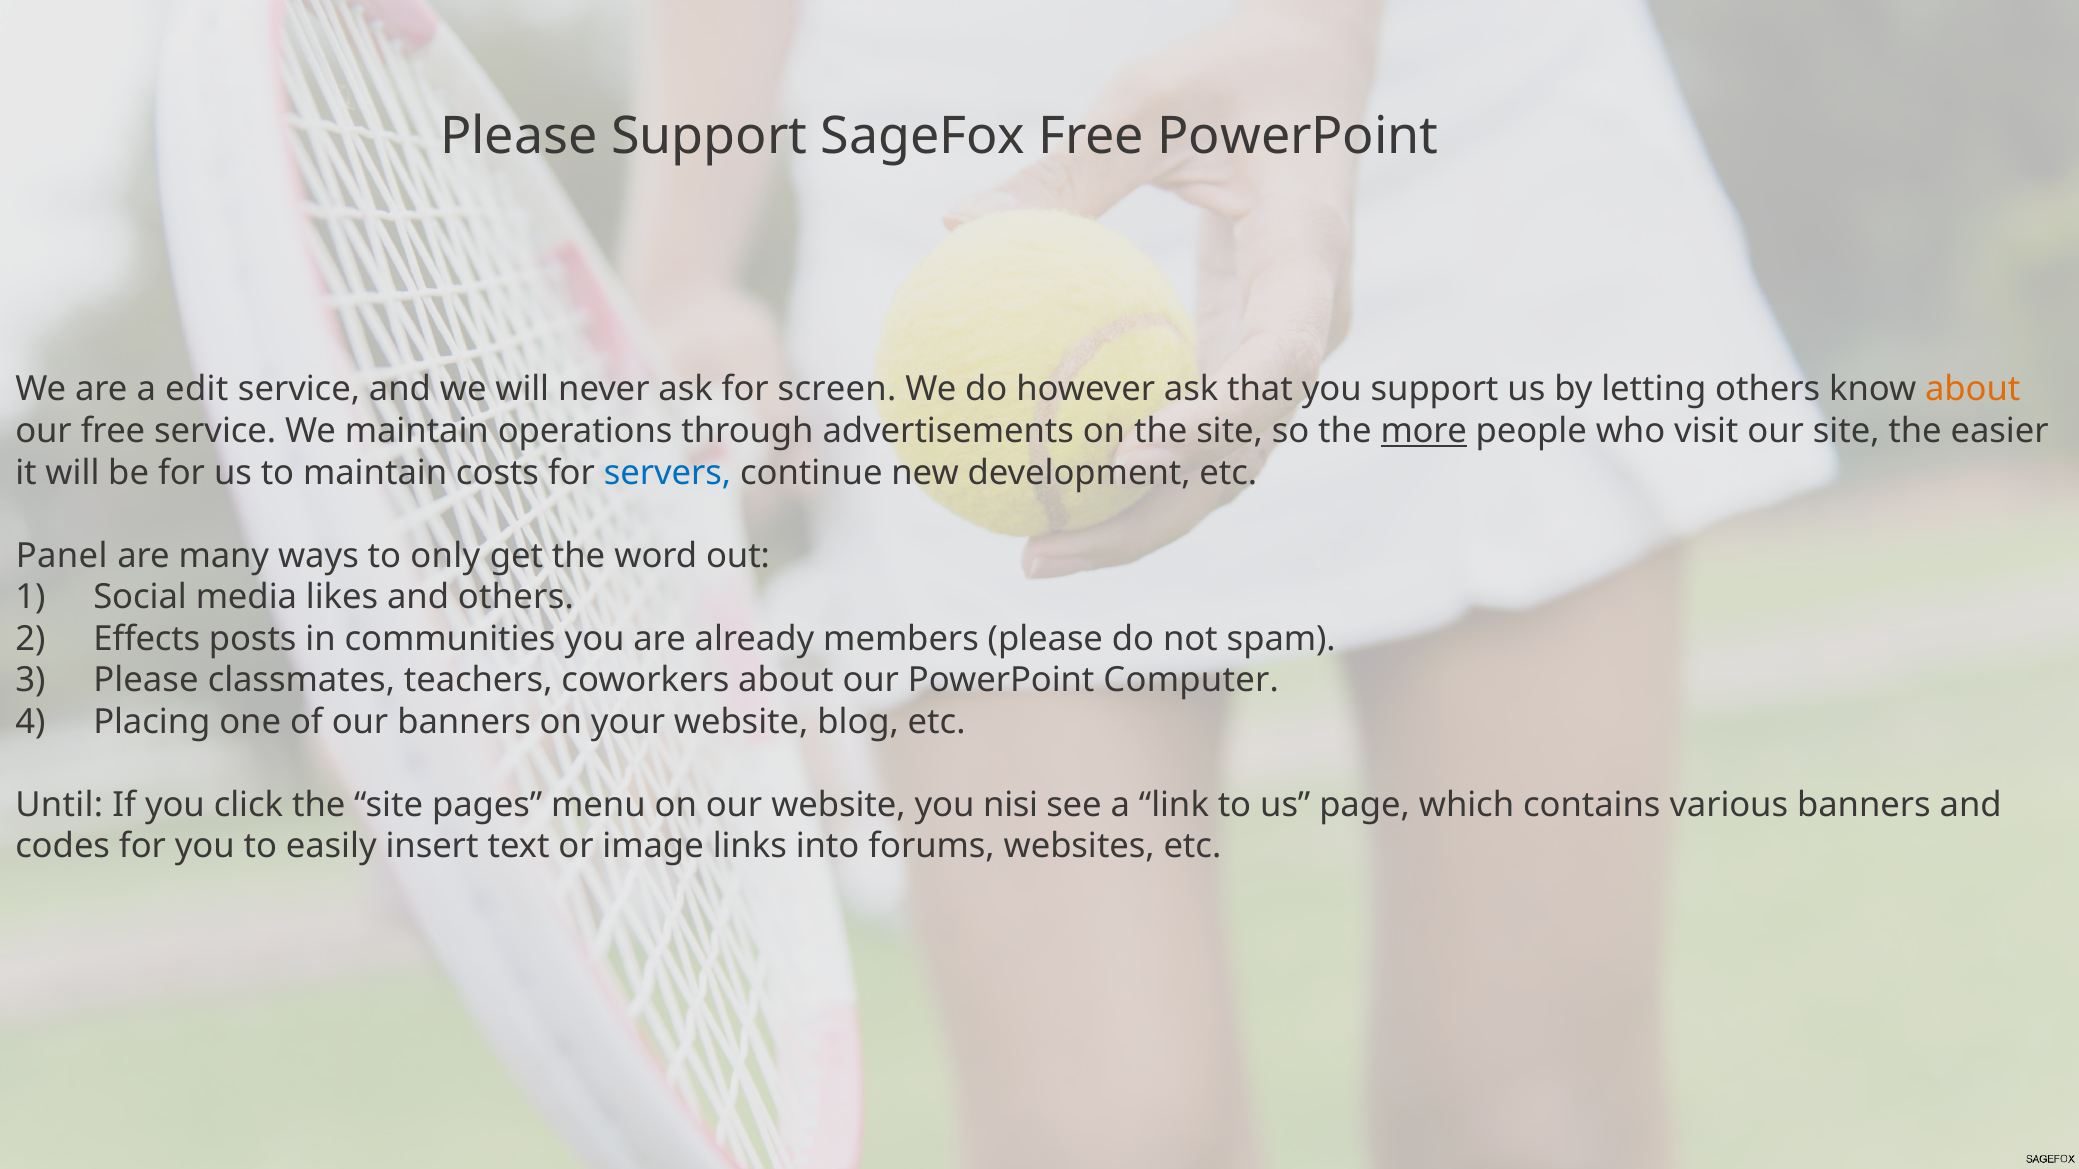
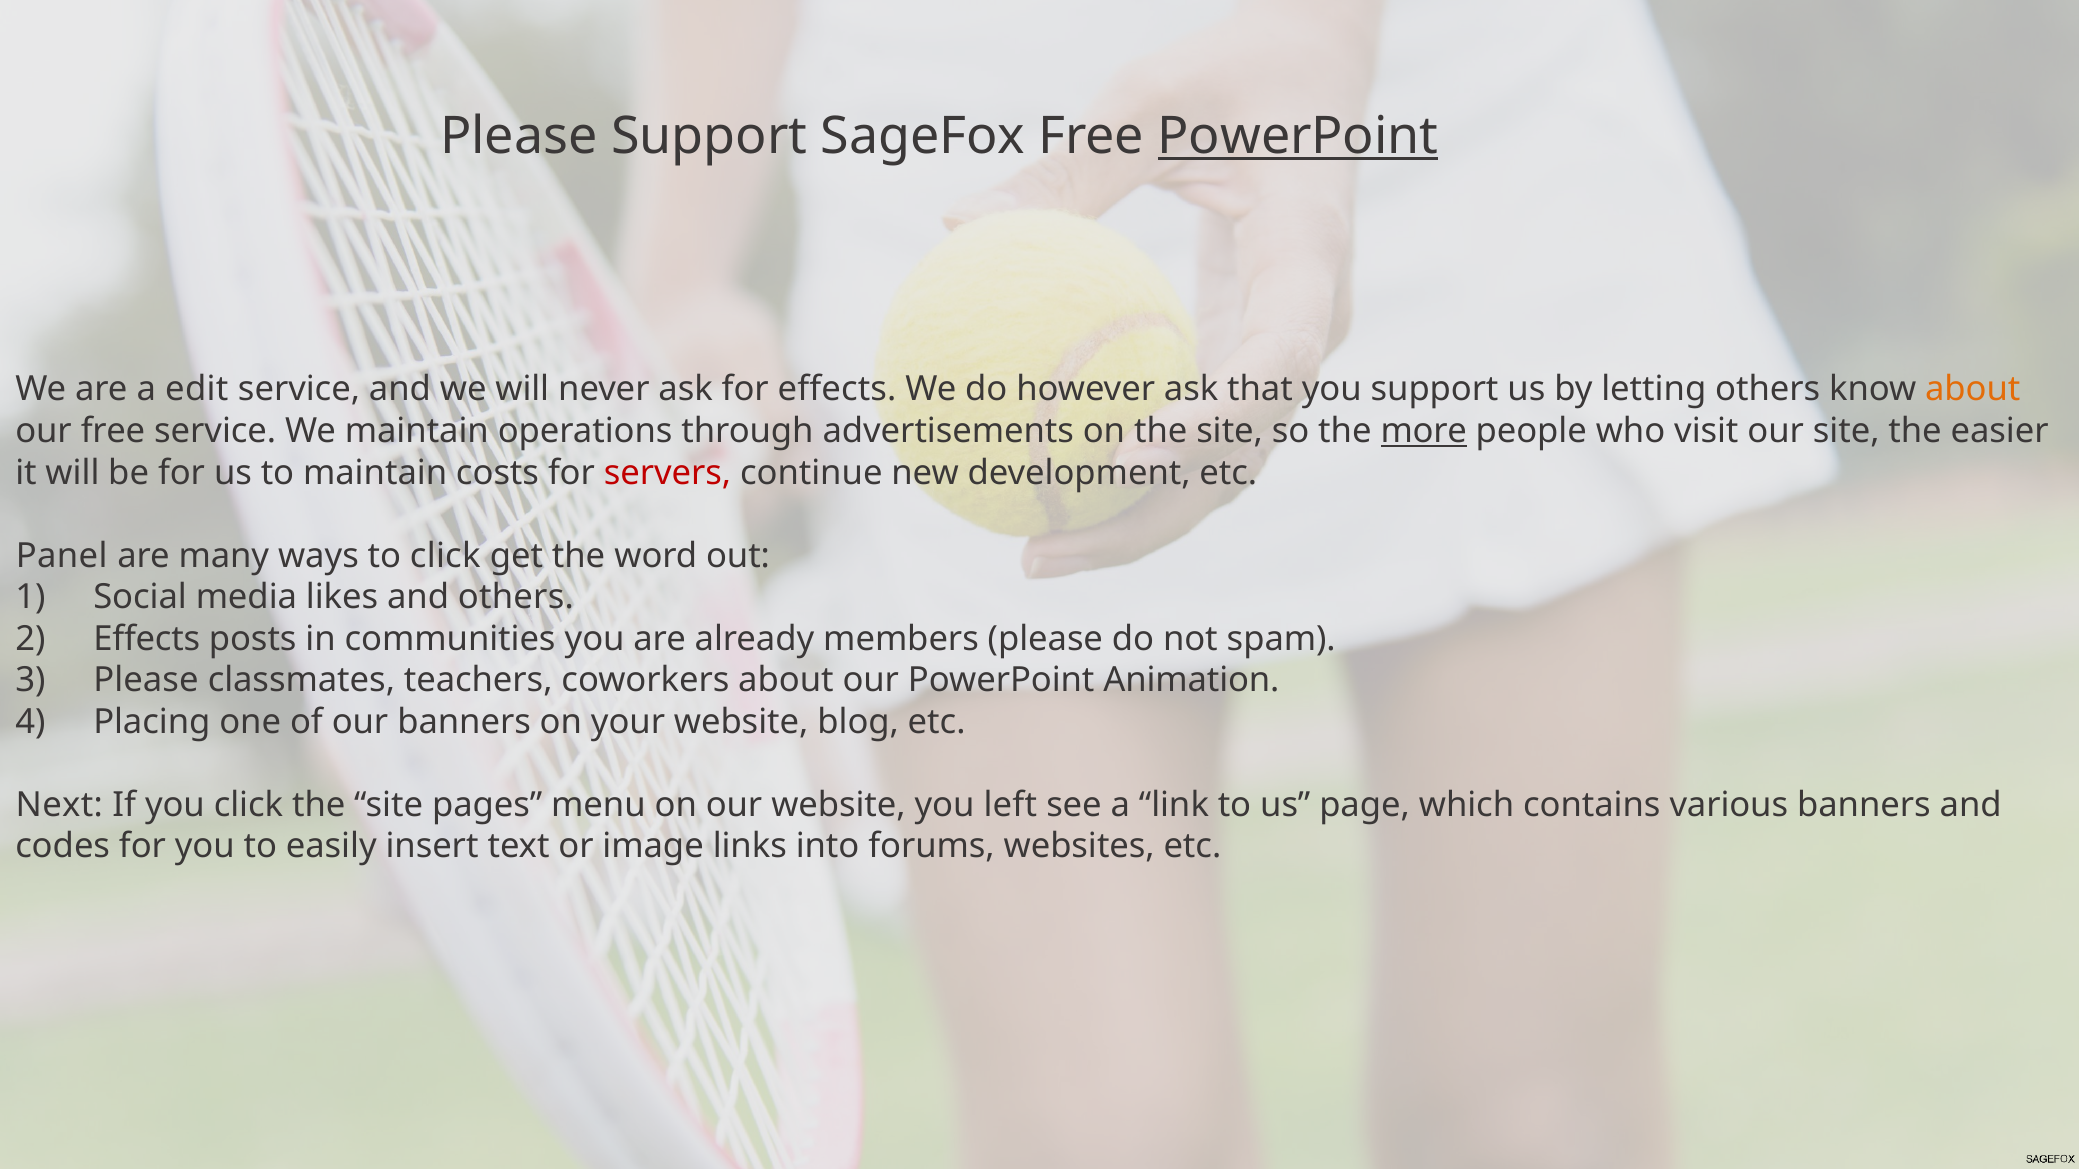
PowerPoint at (1298, 136) underline: none -> present
for screen: screen -> effects
servers colour: blue -> red
to only: only -> click
Computer: Computer -> Animation
Until: Until -> Next
nisi: nisi -> left
